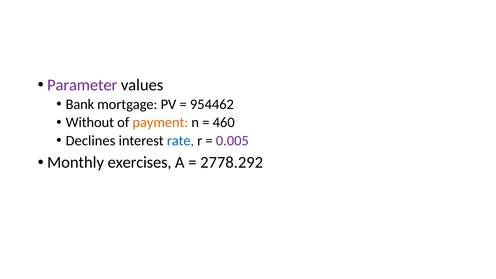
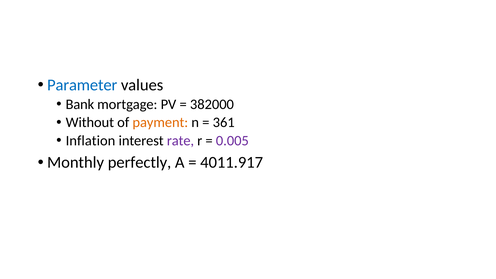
Parameter colour: purple -> blue
954462: 954462 -> 382000
460: 460 -> 361
Declines: Declines -> Inflation
rate colour: blue -> purple
exercises: exercises -> perfectly
2778.292: 2778.292 -> 4011.917
